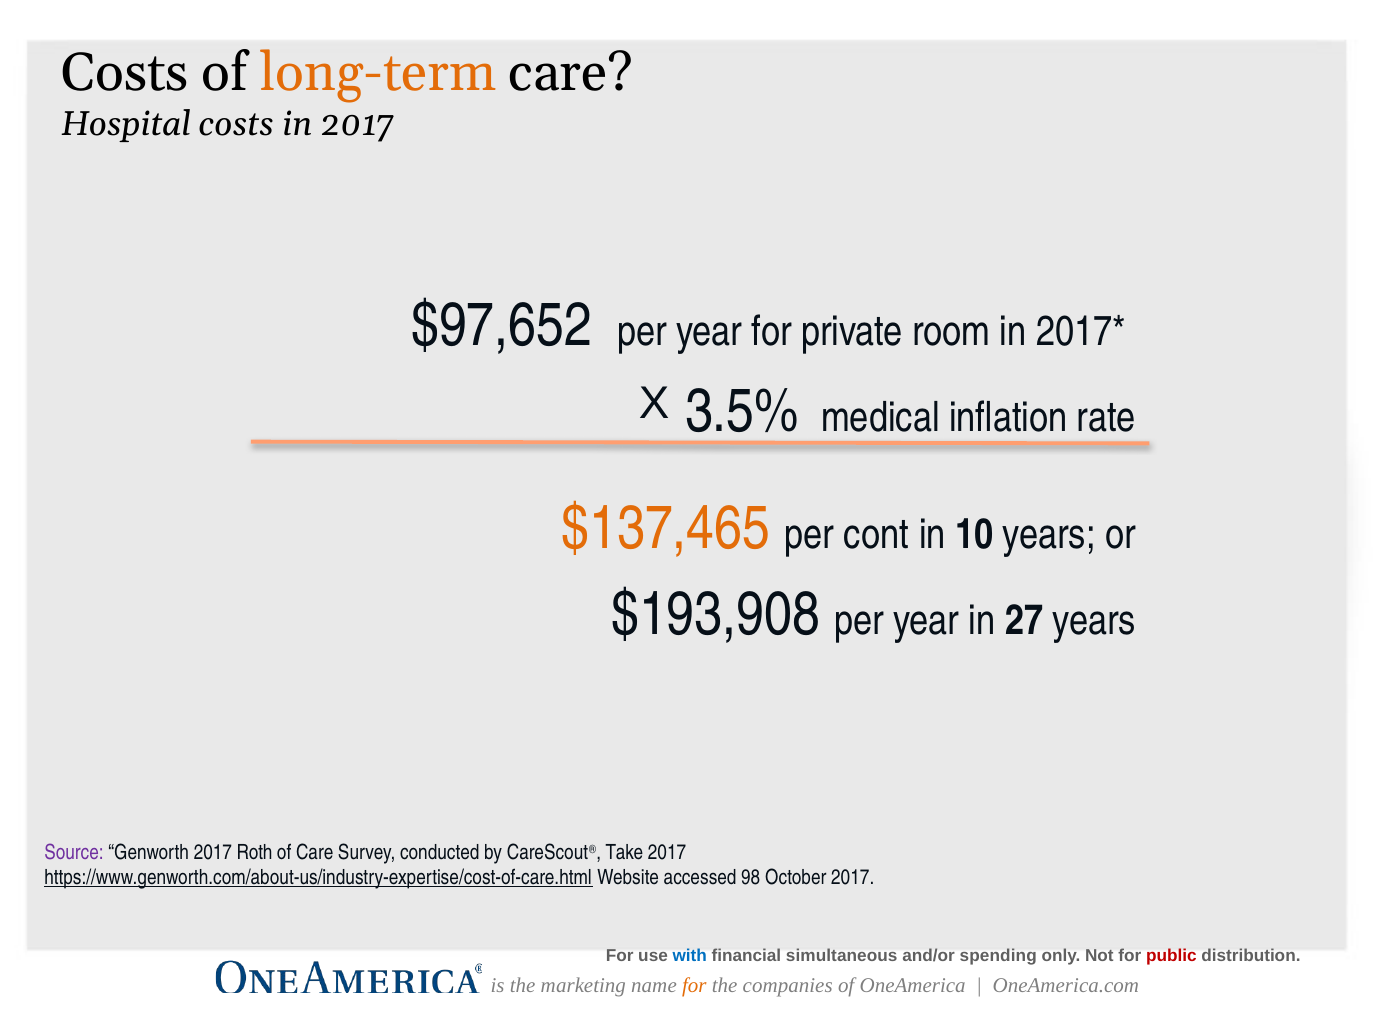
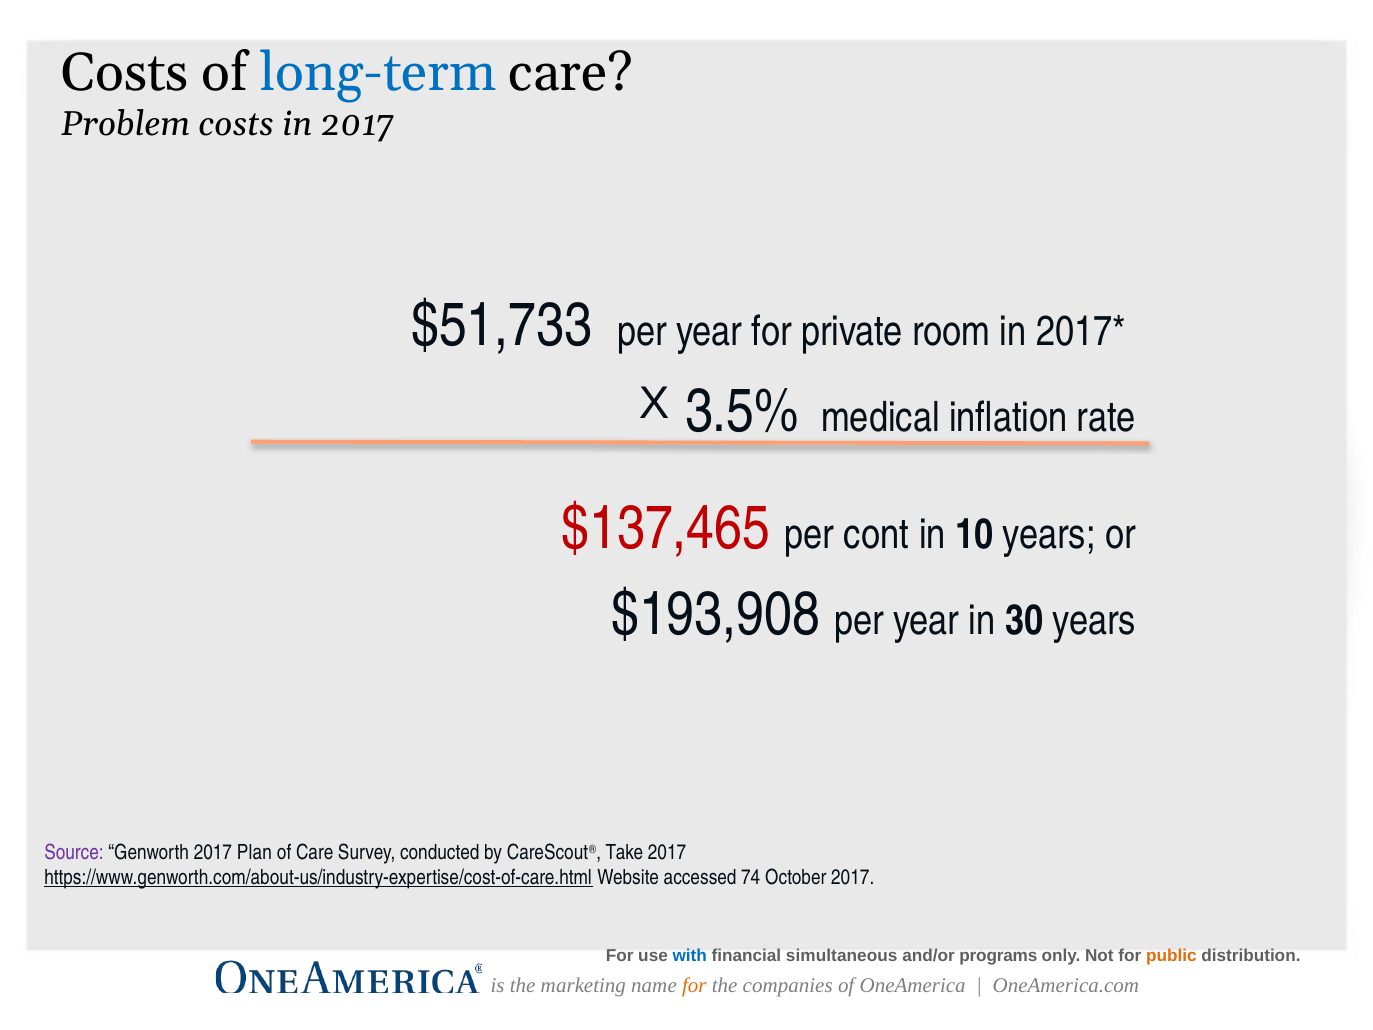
long-term colour: orange -> blue
Hospital: Hospital -> Problem
$97,652: $97,652 -> $51,733
$137,465 colour: orange -> red
27: 27 -> 30
Roth: Roth -> Plan
98: 98 -> 74
spending: spending -> programs
public colour: red -> orange
